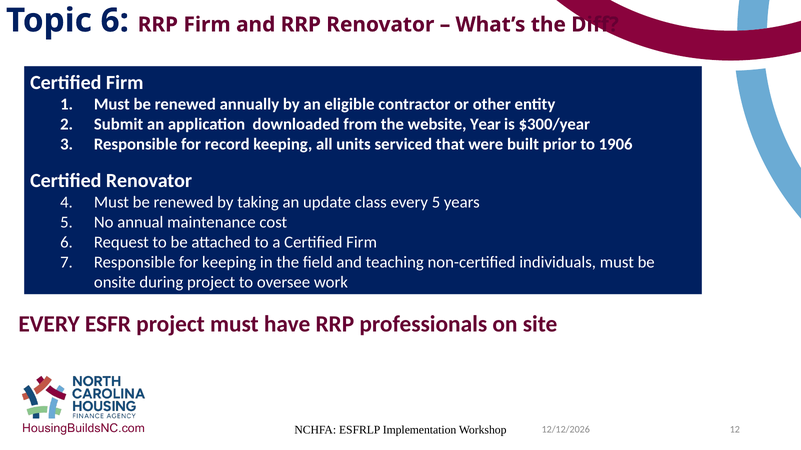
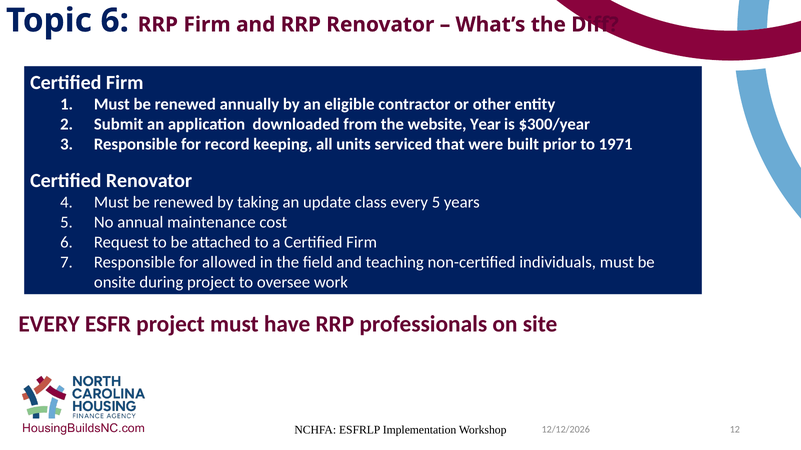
1906: 1906 -> 1971
for keeping: keeping -> allowed
